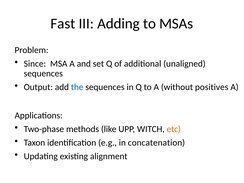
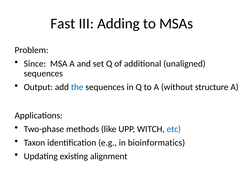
positives: positives -> structure
etc colour: orange -> blue
concatenation: concatenation -> bioinformatics
